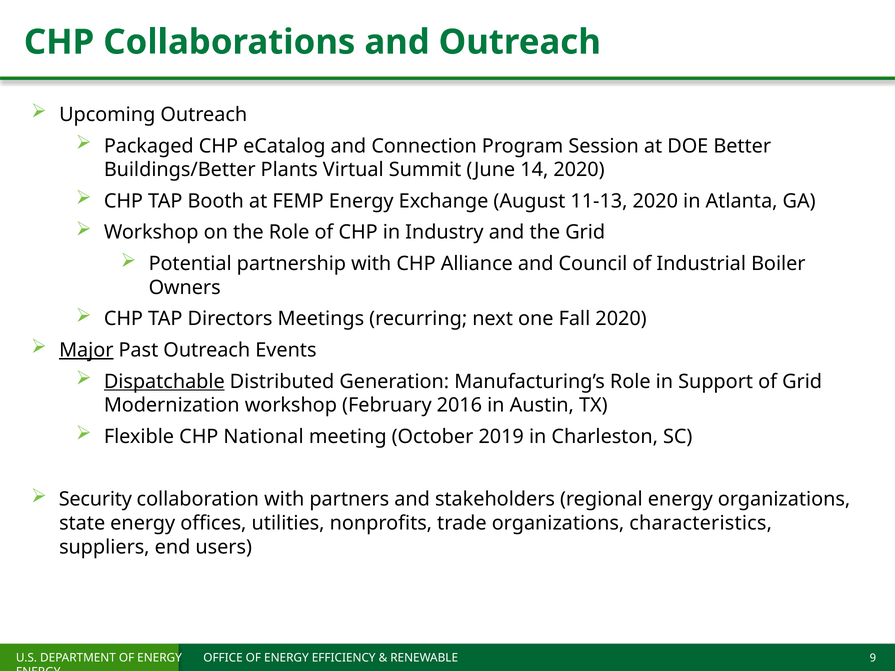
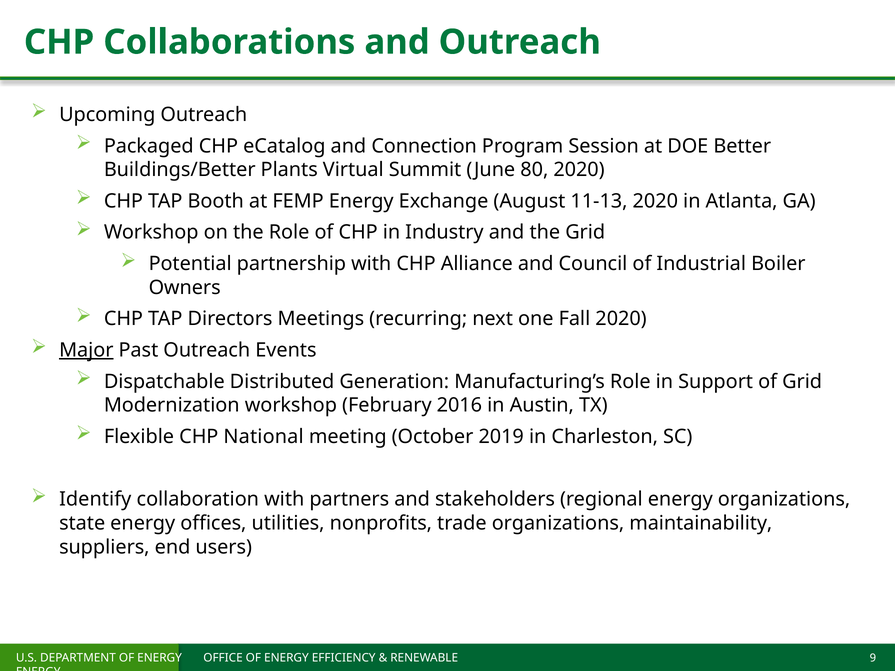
14: 14 -> 80
Dispatchable underline: present -> none
Security: Security -> Identify
characteristics: characteristics -> maintainability
